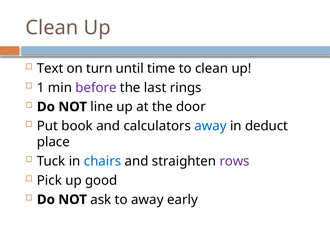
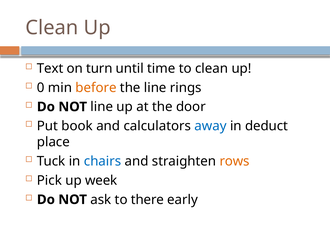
1: 1 -> 0
before colour: purple -> orange
the last: last -> line
rows colour: purple -> orange
good: good -> week
to away: away -> there
